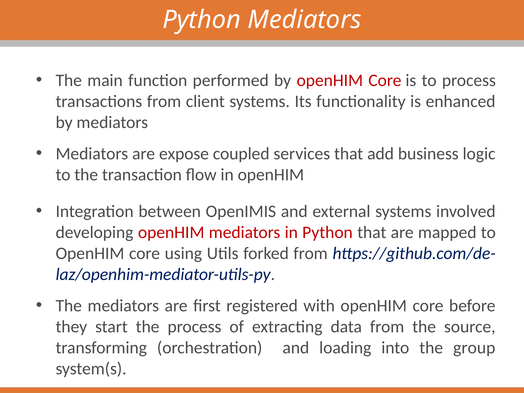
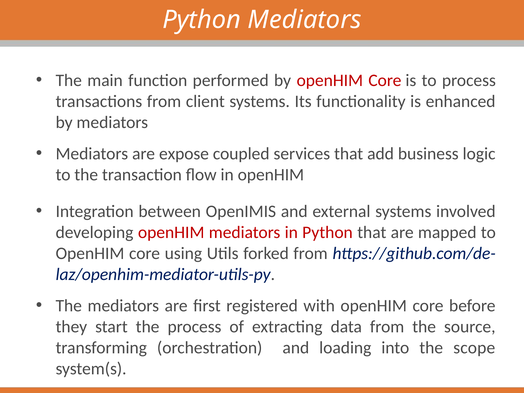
group: group -> scope
